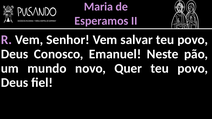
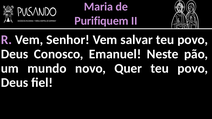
Esperamos: Esperamos -> Purifiquem
